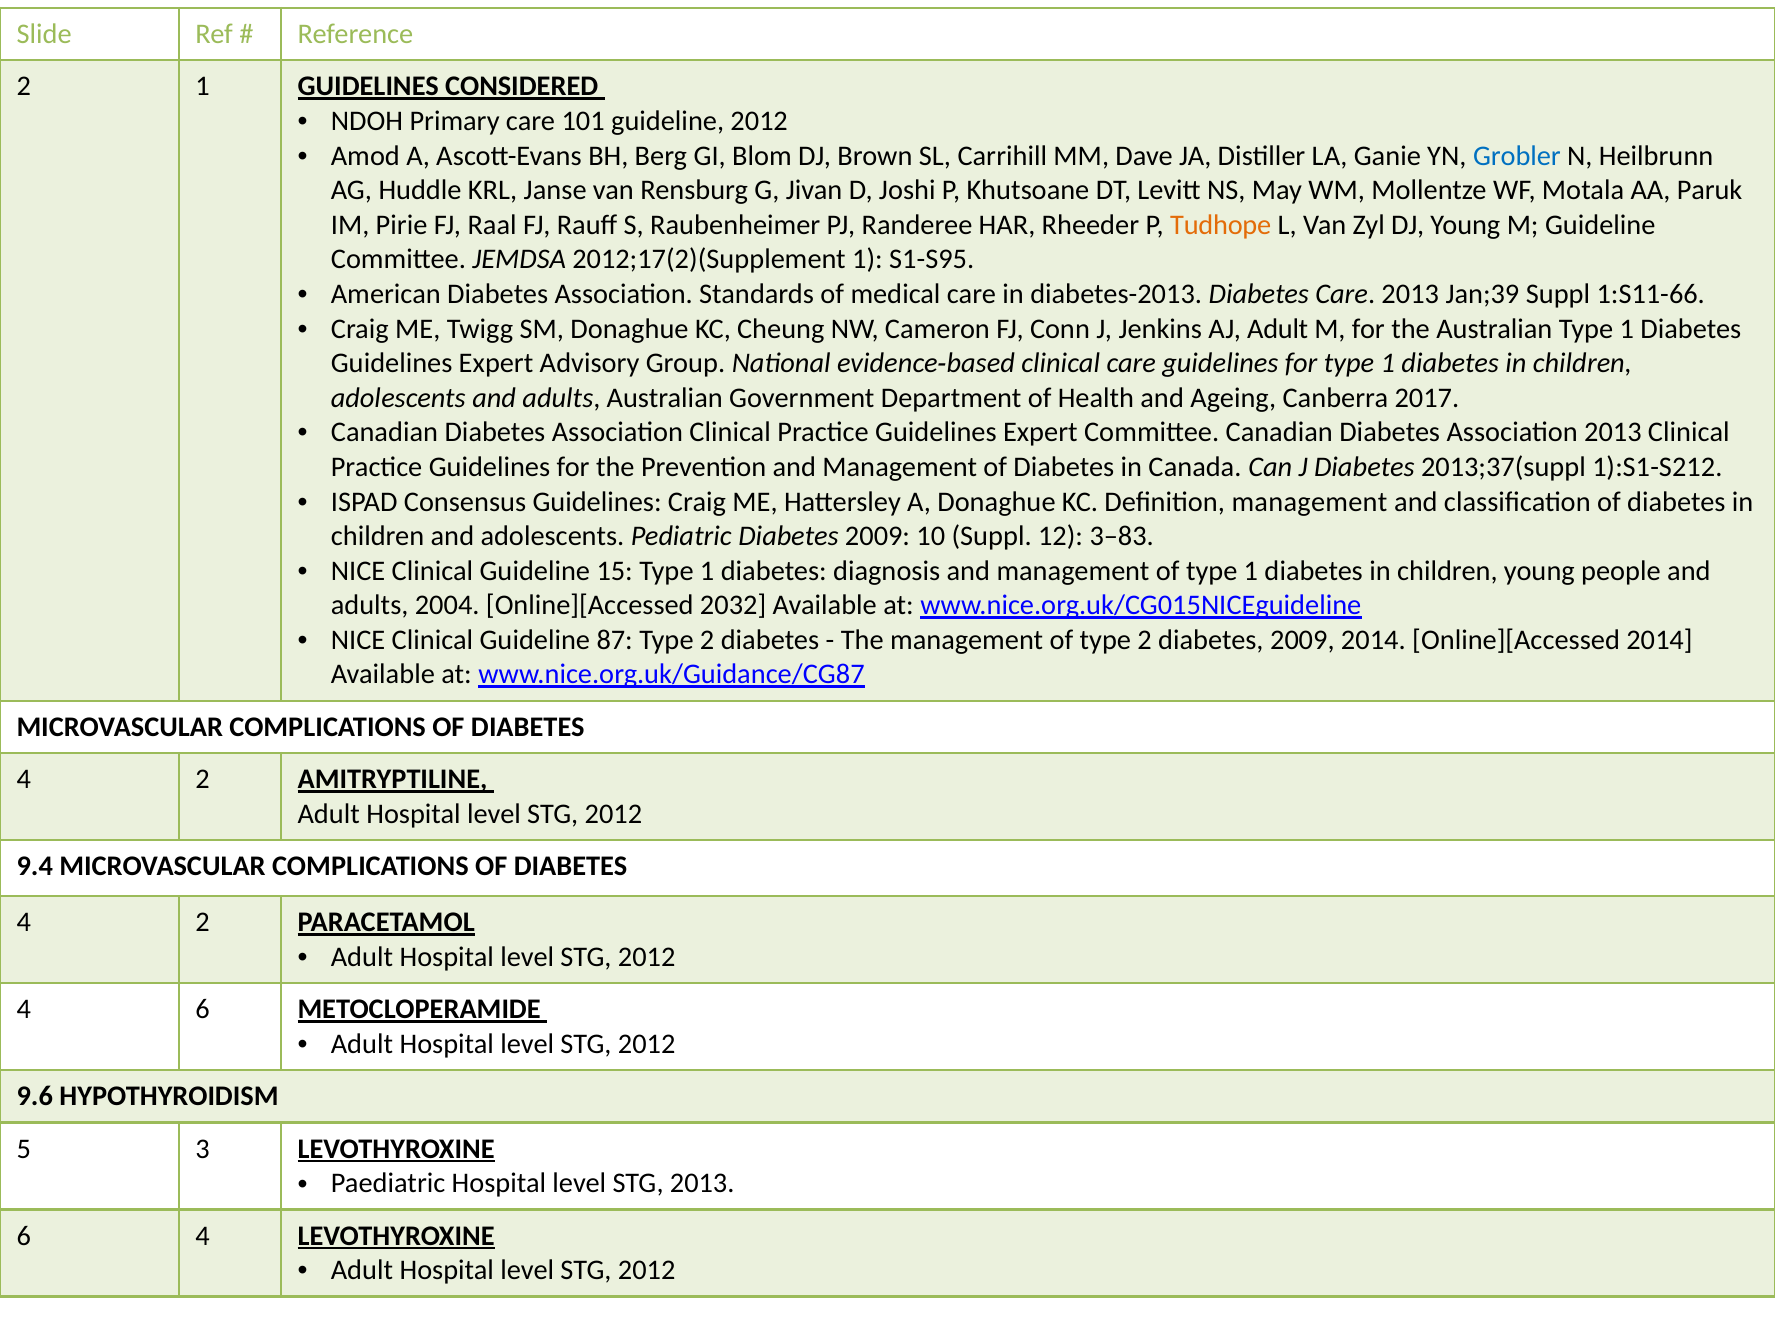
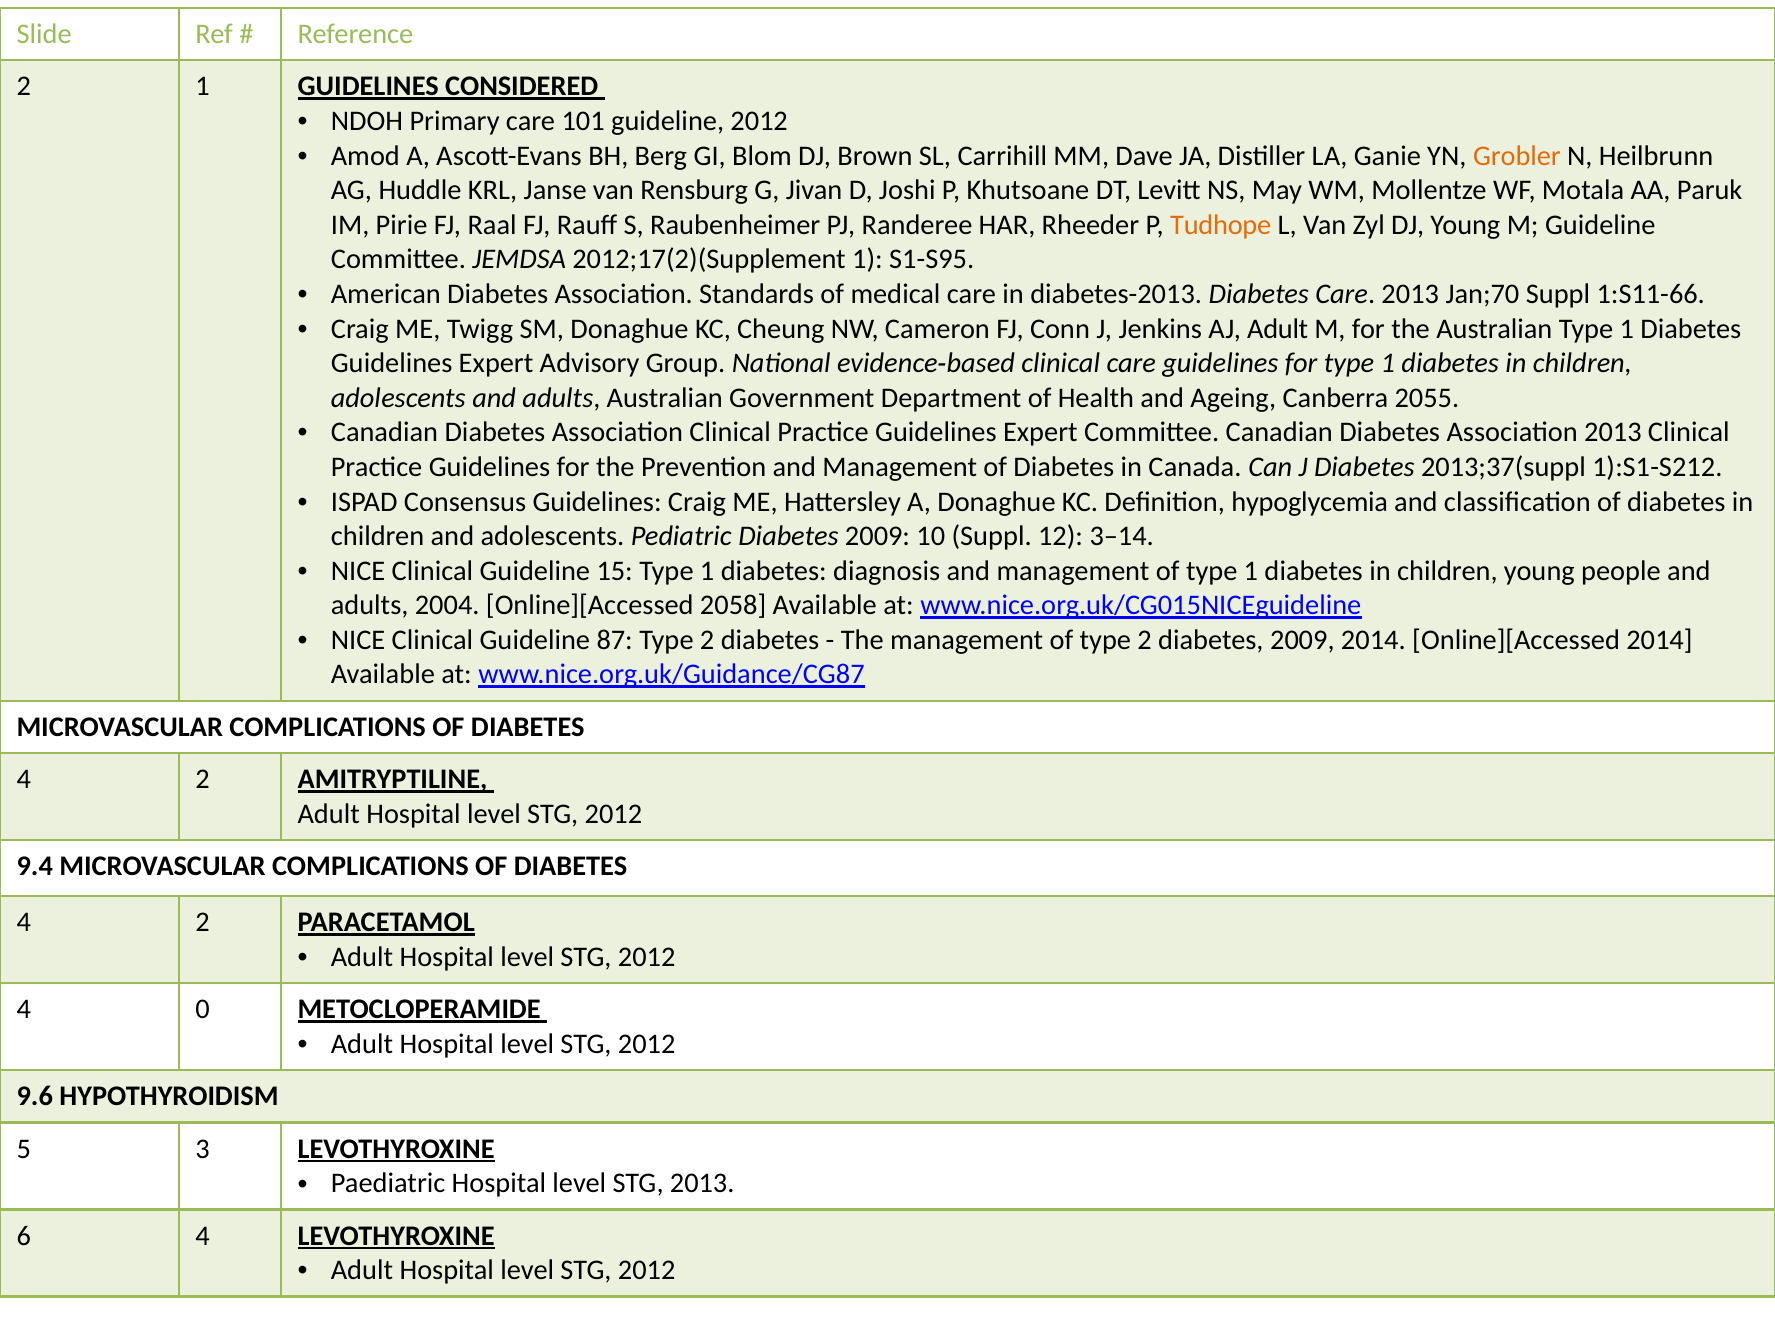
Grobler colour: blue -> orange
Jan;39: Jan;39 -> Jan;70
2017: 2017 -> 2055
Definition management: management -> hypoglycemia
3–83: 3–83 -> 3–14
2032: 2032 -> 2058
4 6: 6 -> 0
